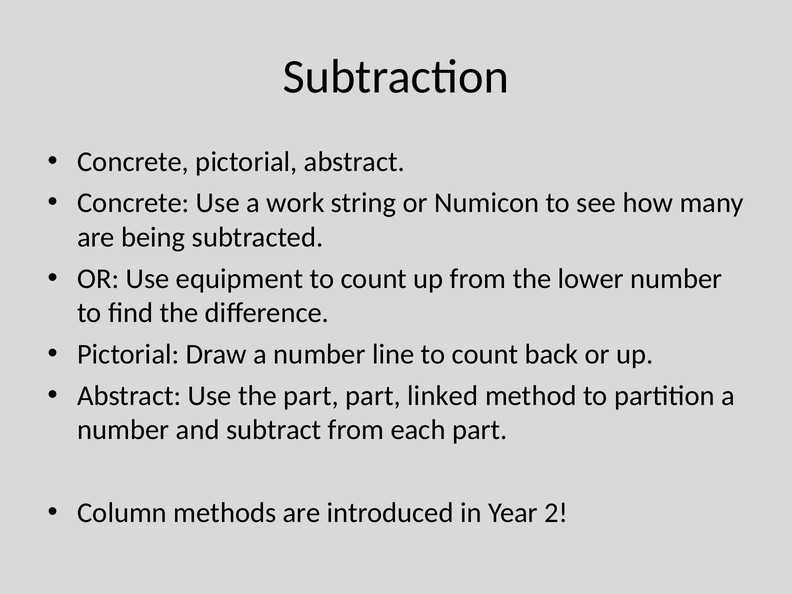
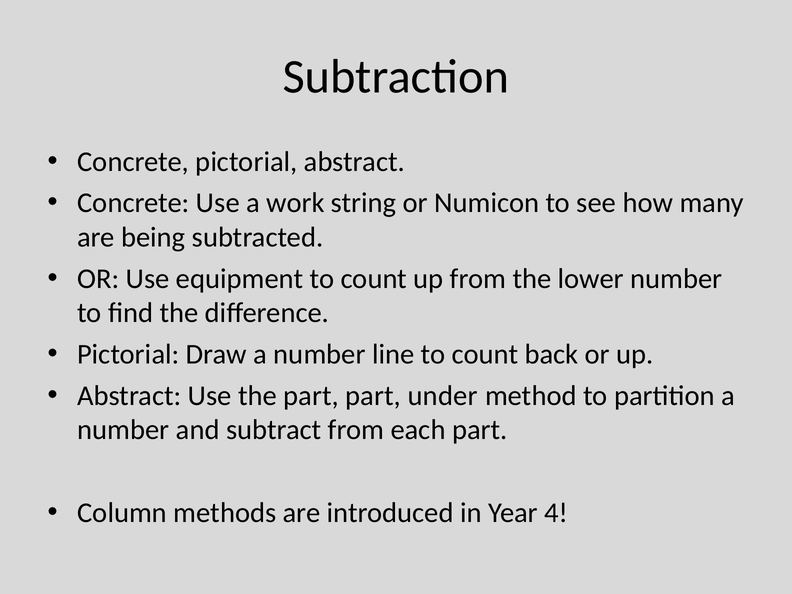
linked: linked -> under
2: 2 -> 4
